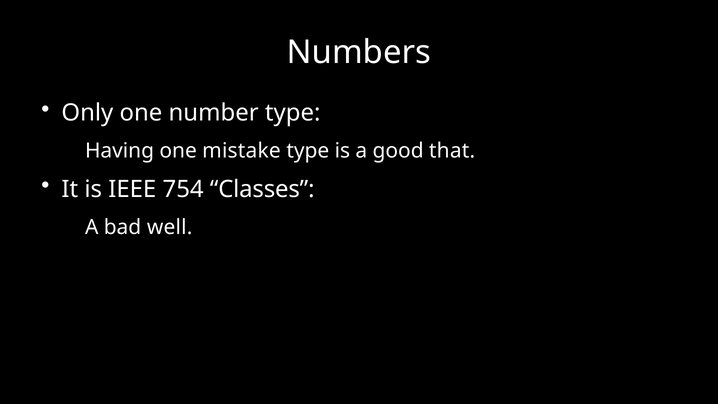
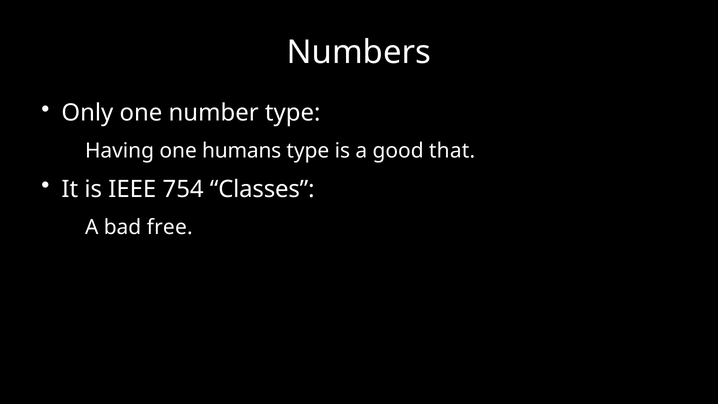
mistake: mistake -> humans
well: well -> free
